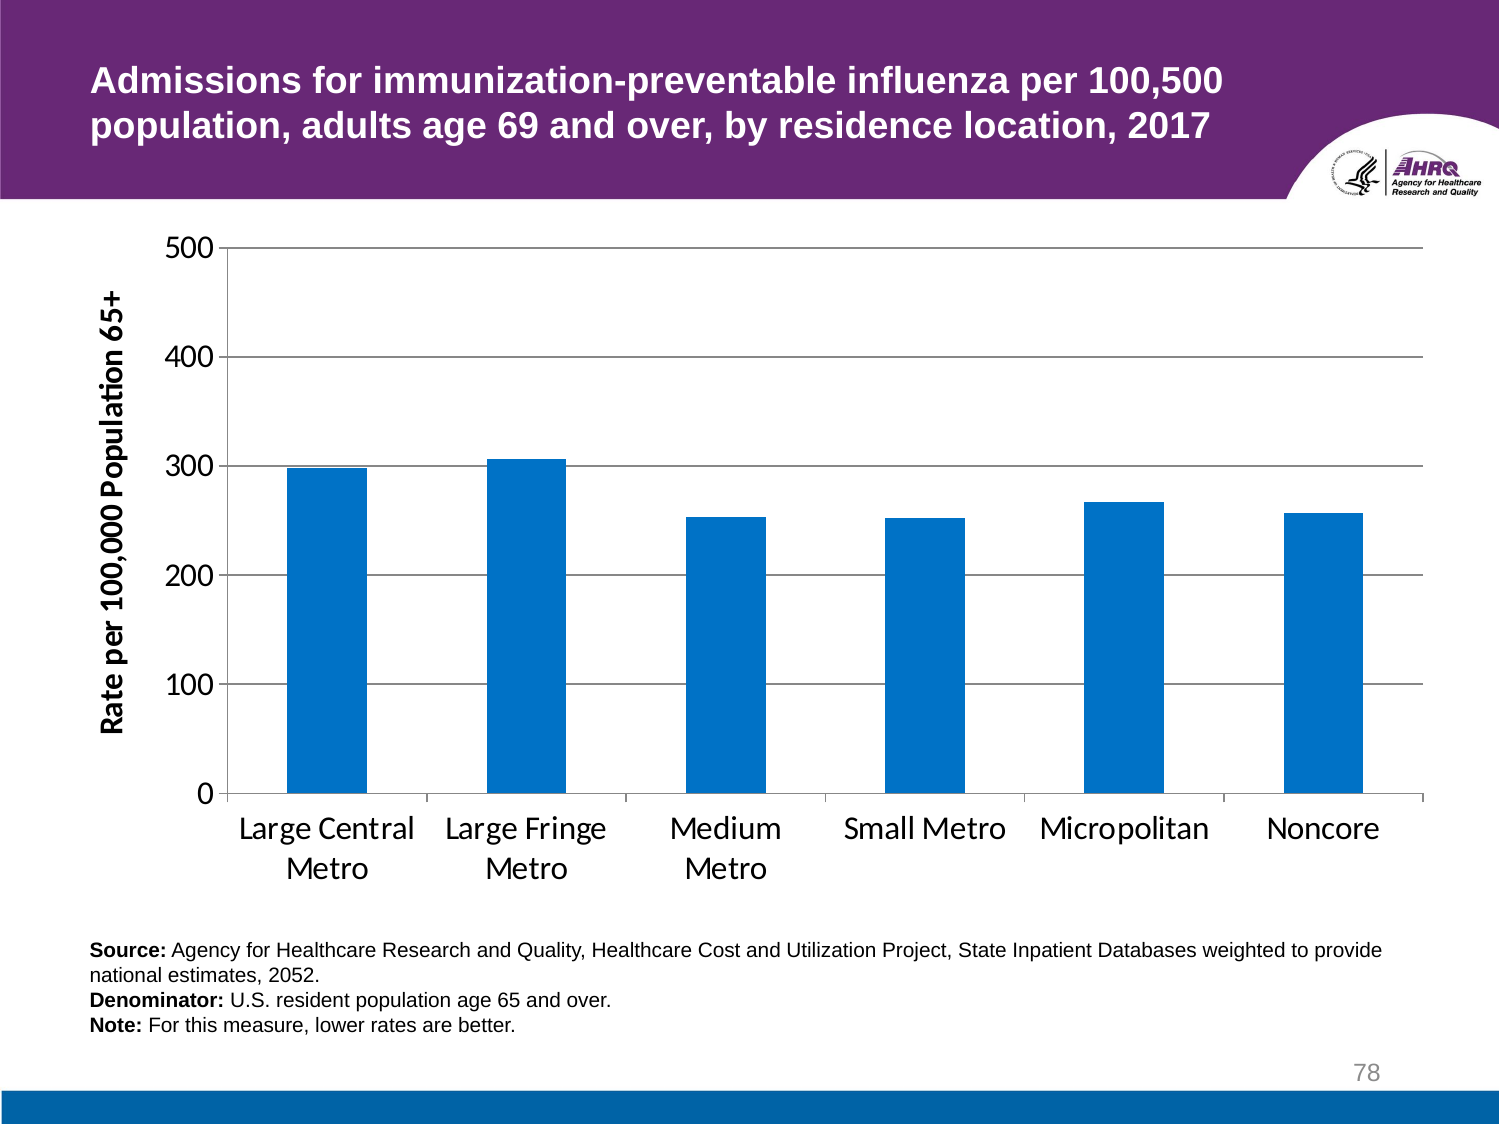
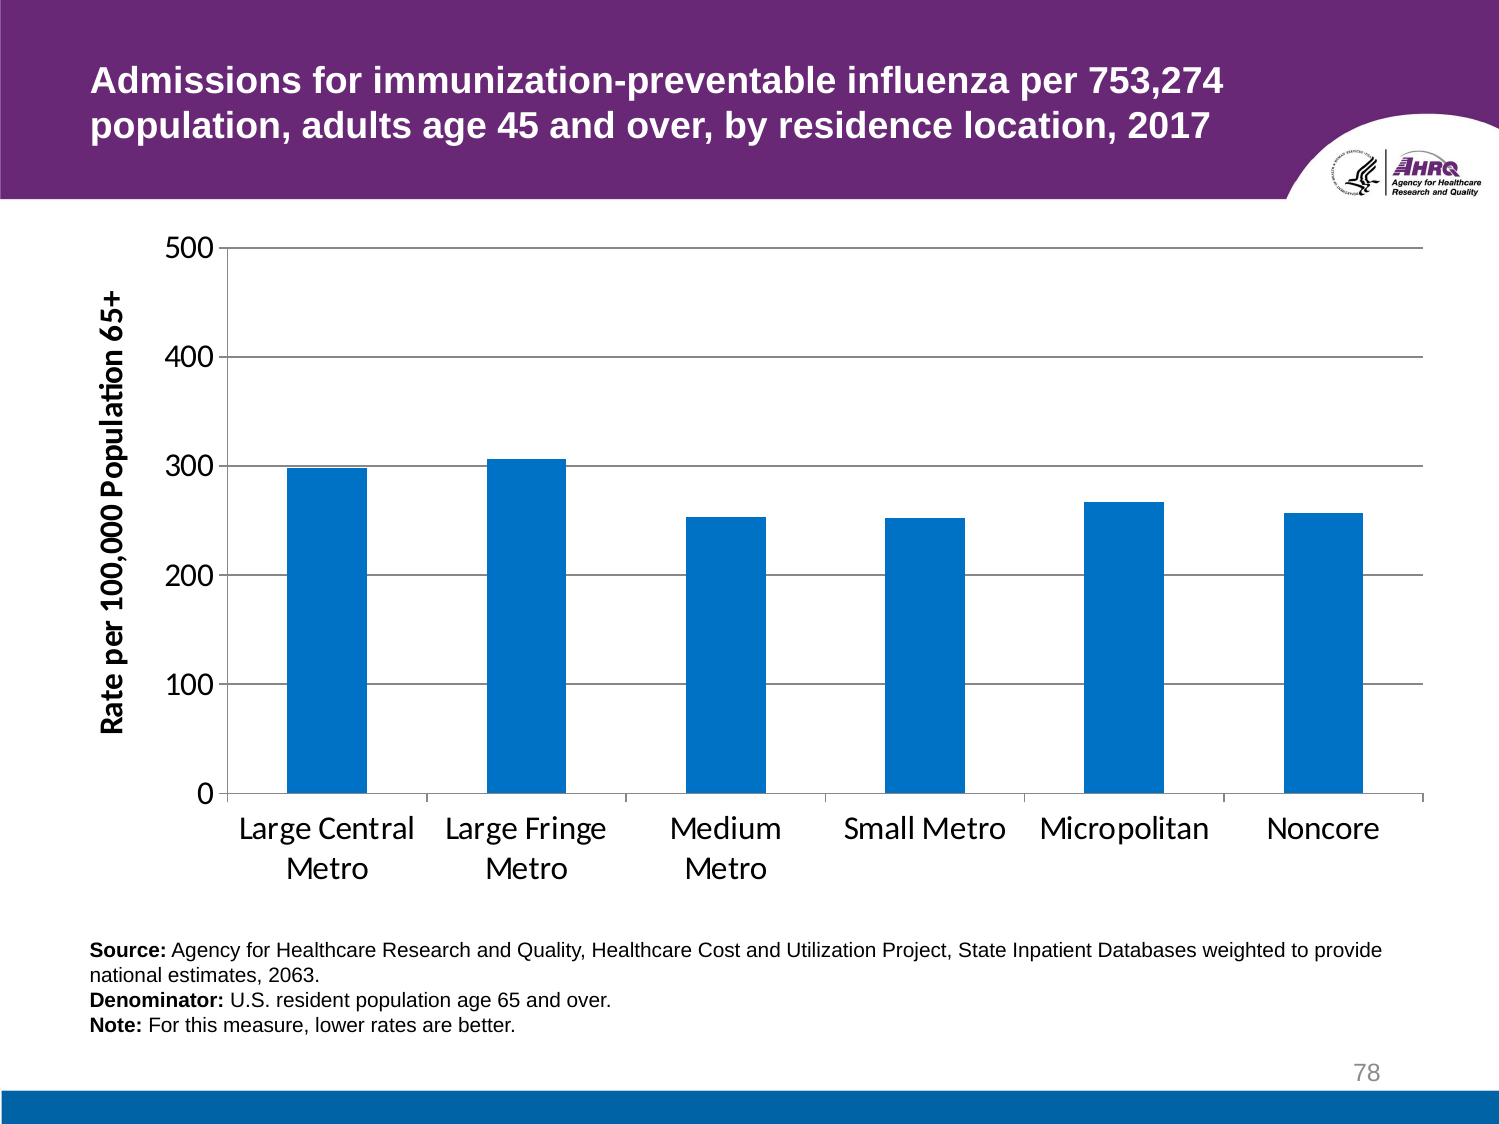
100,500: 100,500 -> 753,274
69: 69 -> 45
2052: 2052 -> 2063
